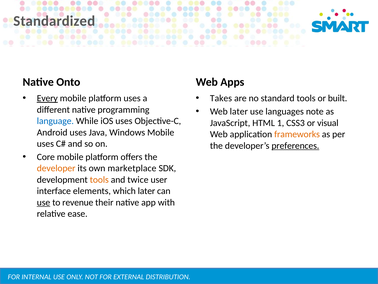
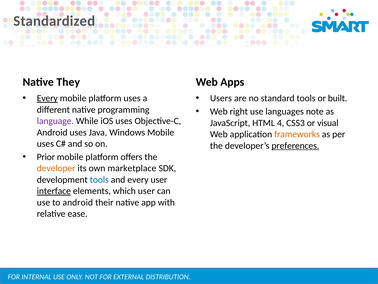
Onto: Onto -> They
Takes: Takes -> Users
Web later: later -> right
language colour: blue -> purple
1: 1 -> 4
Core: Core -> Prior
tools at (99, 179) colour: orange -> blue
and twice: twice -> every
interface underline: none -> present
which later: later -> user
use at (44, 202) underline: present -> none
to revenue: revenue -> android
